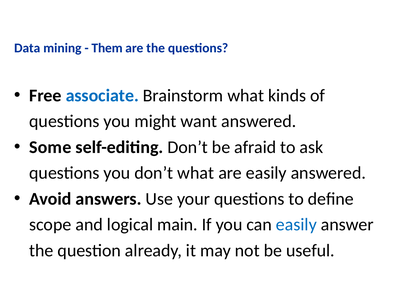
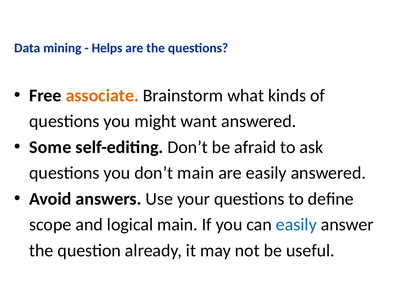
Them: Them -> Helps
associate colour: blue -> orange
don’t what: what -> main
